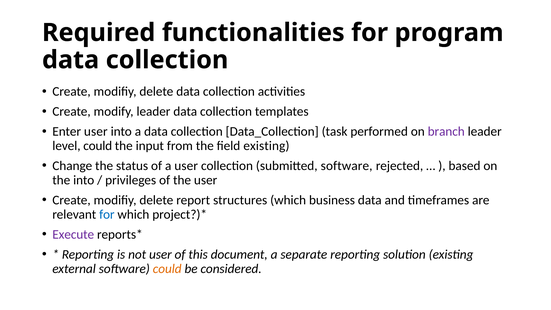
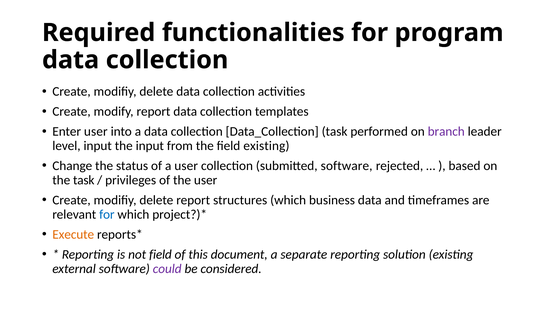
modify leader: leader -> report
level could: could -> input
the into: into -> task
Execute colour: purple -> orange
not user: user -> field
could at (167, 269) colour: orange -> purple
